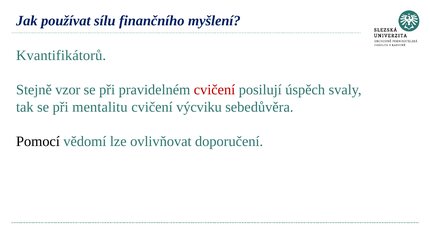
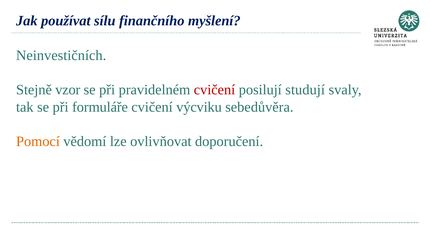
Kvantifikátorů: Kvantifikátorů -> Neinvestičních
úspěch: úspěch -> studují
mentalitu: mentalitu -> formuláře
Pomocí colour: black -> orange
